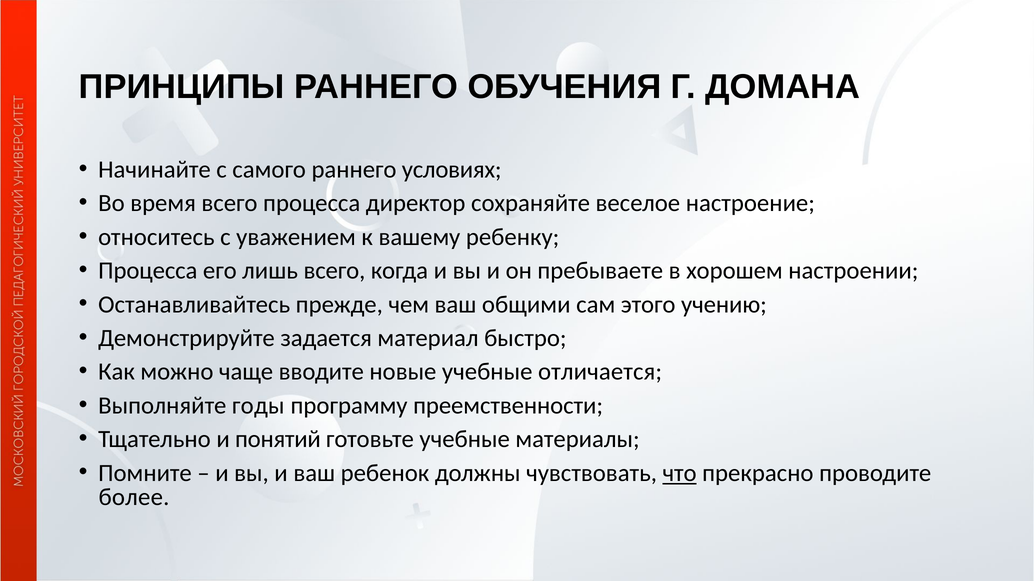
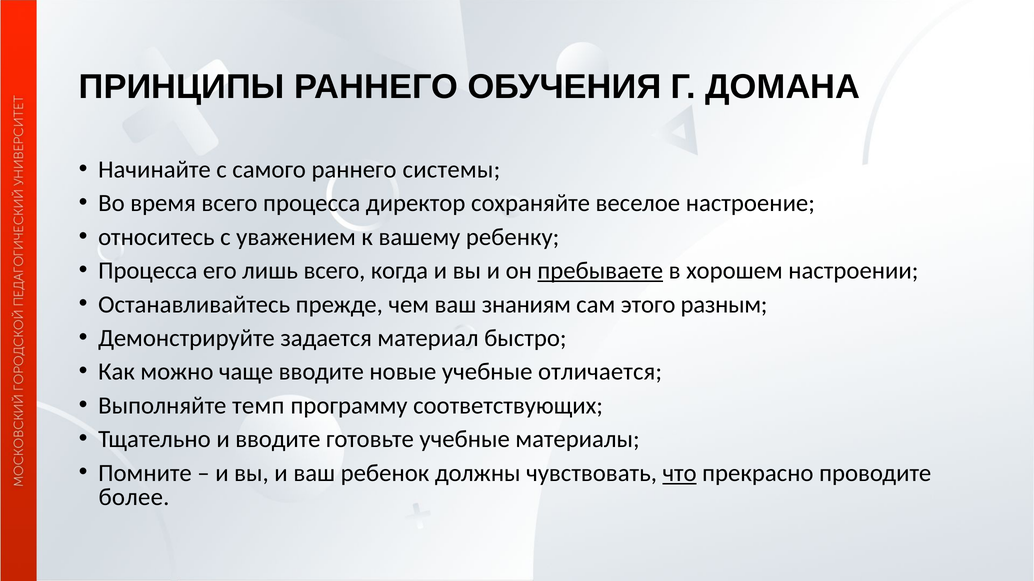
условиях: условиях -> системы
пребываете underline: none -> present
общими: общими -> знаниям
учению: учению -> разным
годы: годы -> темп
преемственности: преемственности -> соответствующих
и понятий: понятий -> вводите
